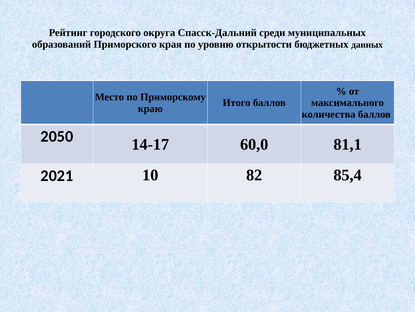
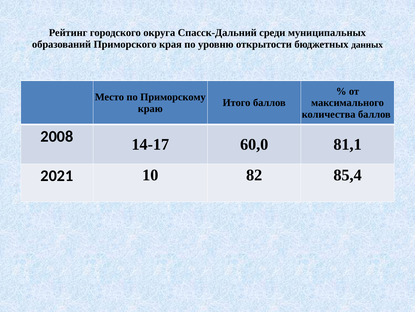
2050: 2050 -> 2008
